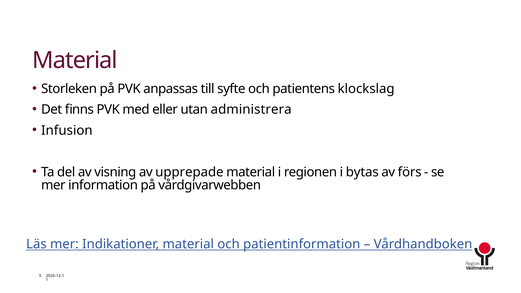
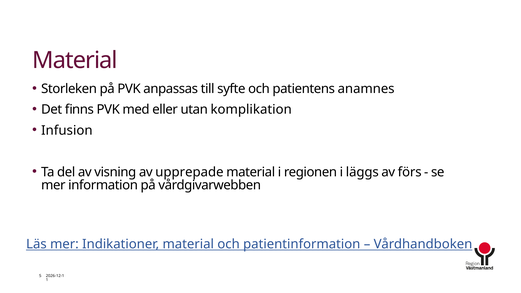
klockslag: klockslag -> anamnes
administrera: administrera -> komplikation
bytas: bytas -> läggs
